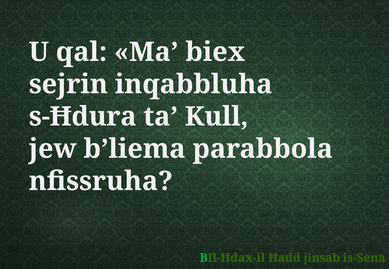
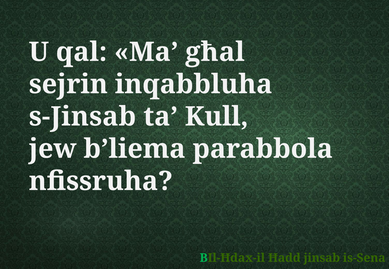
biex: biex -> għal
s-Ħdura: s-Ħdura -> s-Jinsab
